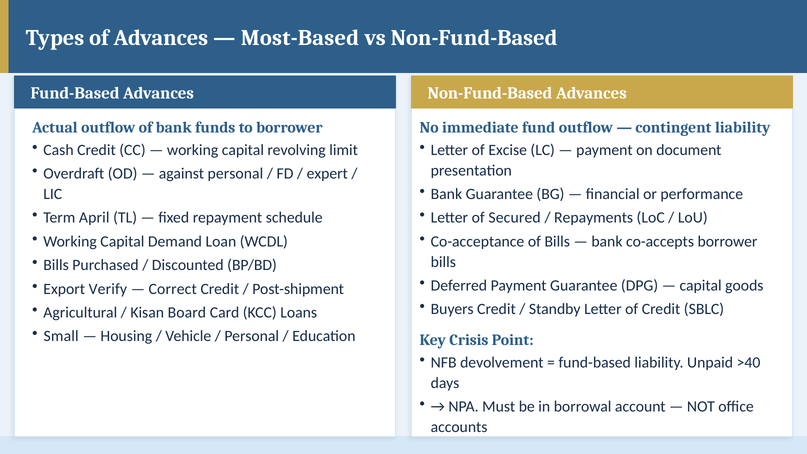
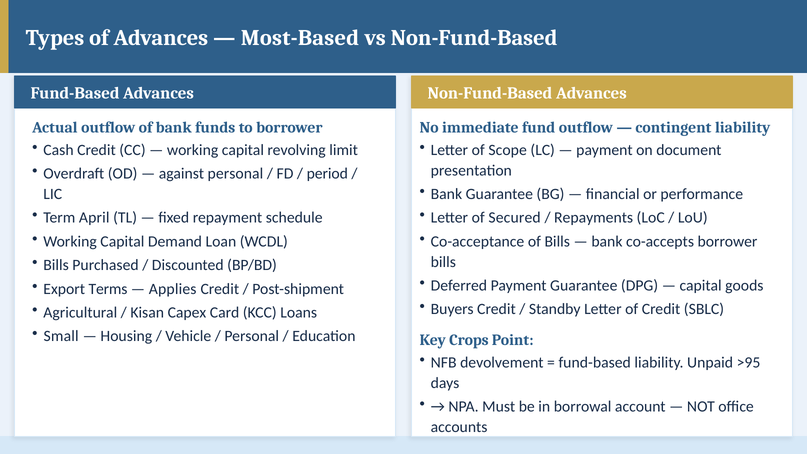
Excise: Excise -> Scope
expert: expert -> period
Verify: Verify -> Terms
Correct: Correct -> Applies
Board: Board -> Capex
Crisis: Crisis -> Crops
>40: >40 -> >95
